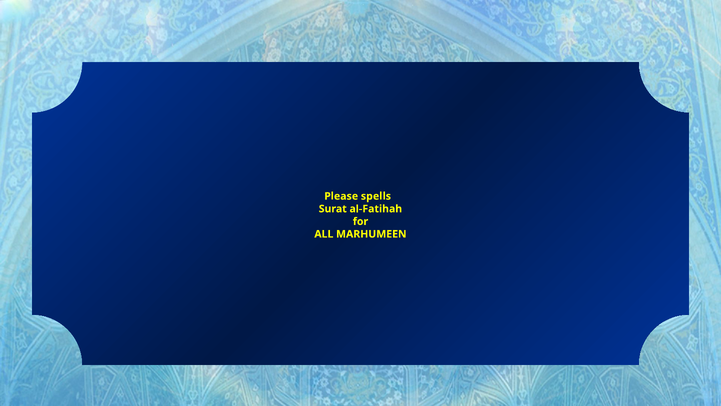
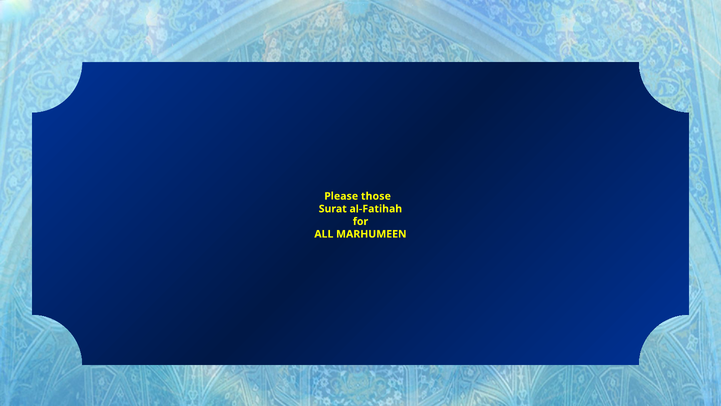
spells: spells -> those
